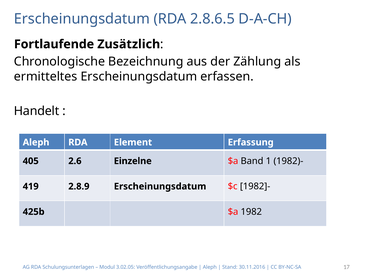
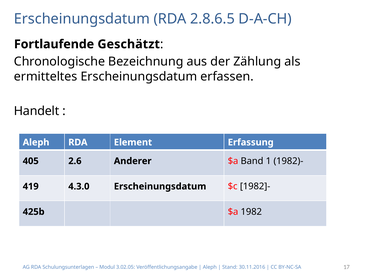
Zusätzlich: Zusätzlich -> Geschätzt
Einzelne: Einzelne -> Anderer
2.8.9: 2.8.9 -> 4.3.0
